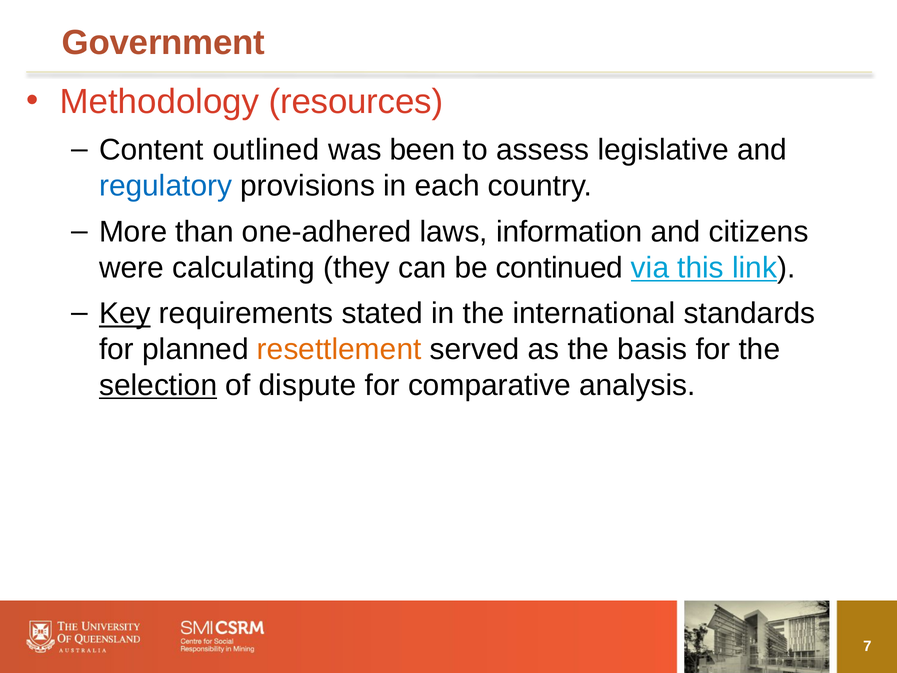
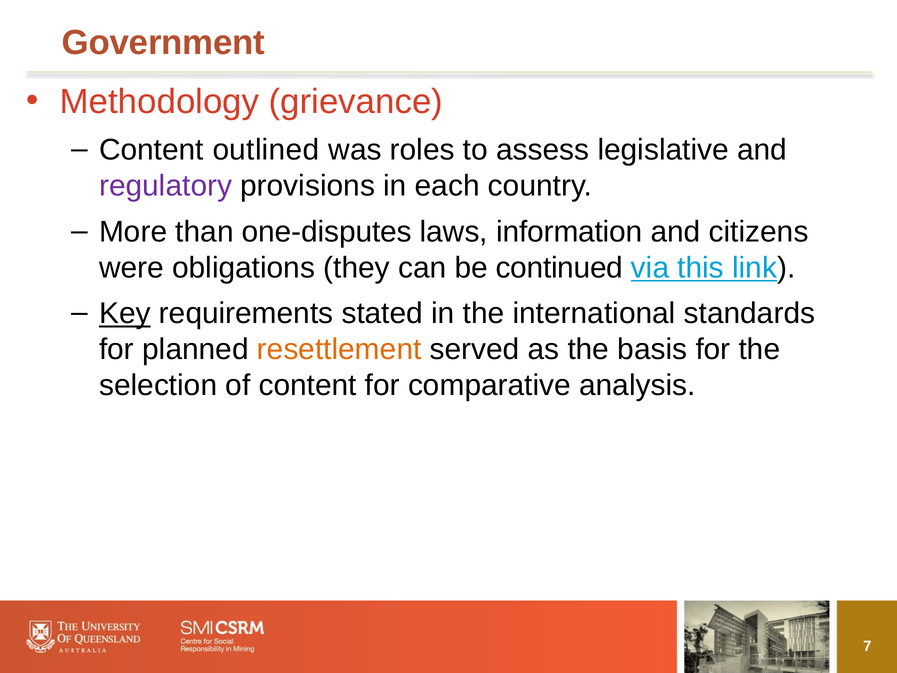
resources: resources -> grievance
been: been -> roles
regulatory colour: blue -> purple
one-adhered: one-adhered -> one-disputes
calculating: calculating -> obligations
selection underline: present -> none
of dispute: dispute -> content
